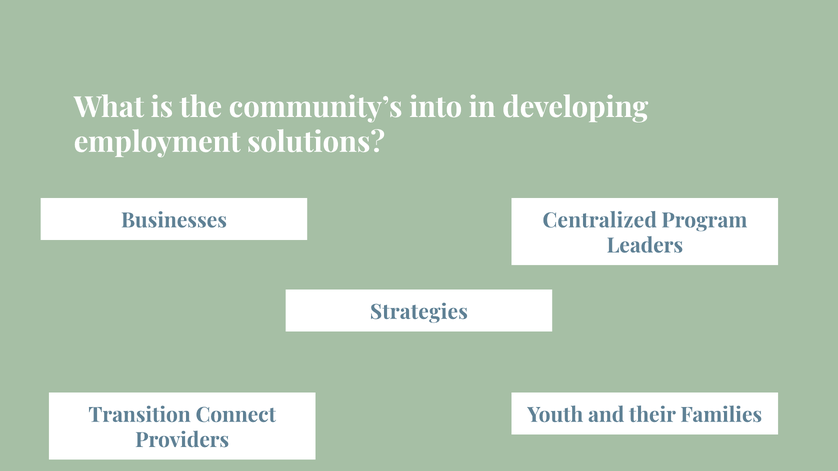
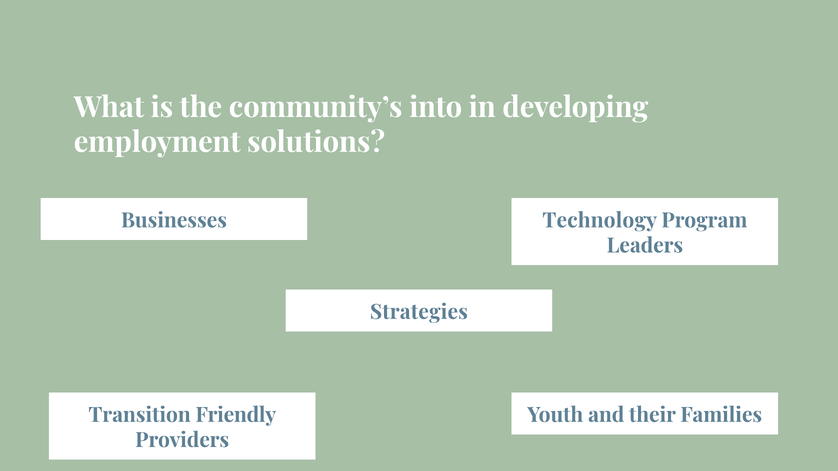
Centralized: Centralized -> Technology
Connect: Connect -> Friendly
